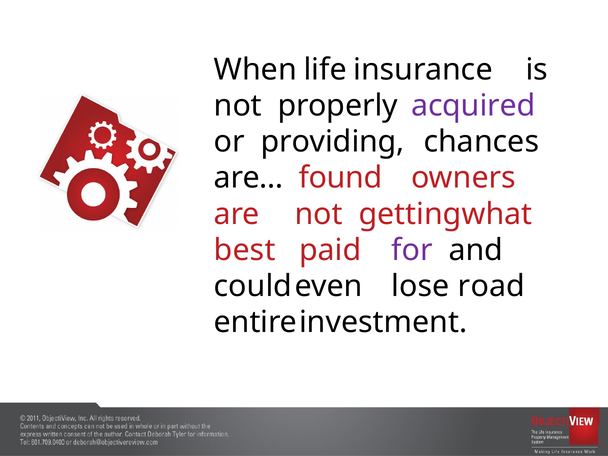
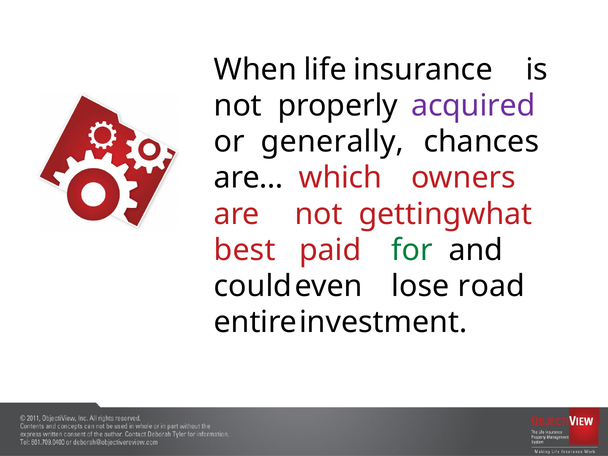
providing: providing -> generally
found: found -> which
for colour: purple -> green
